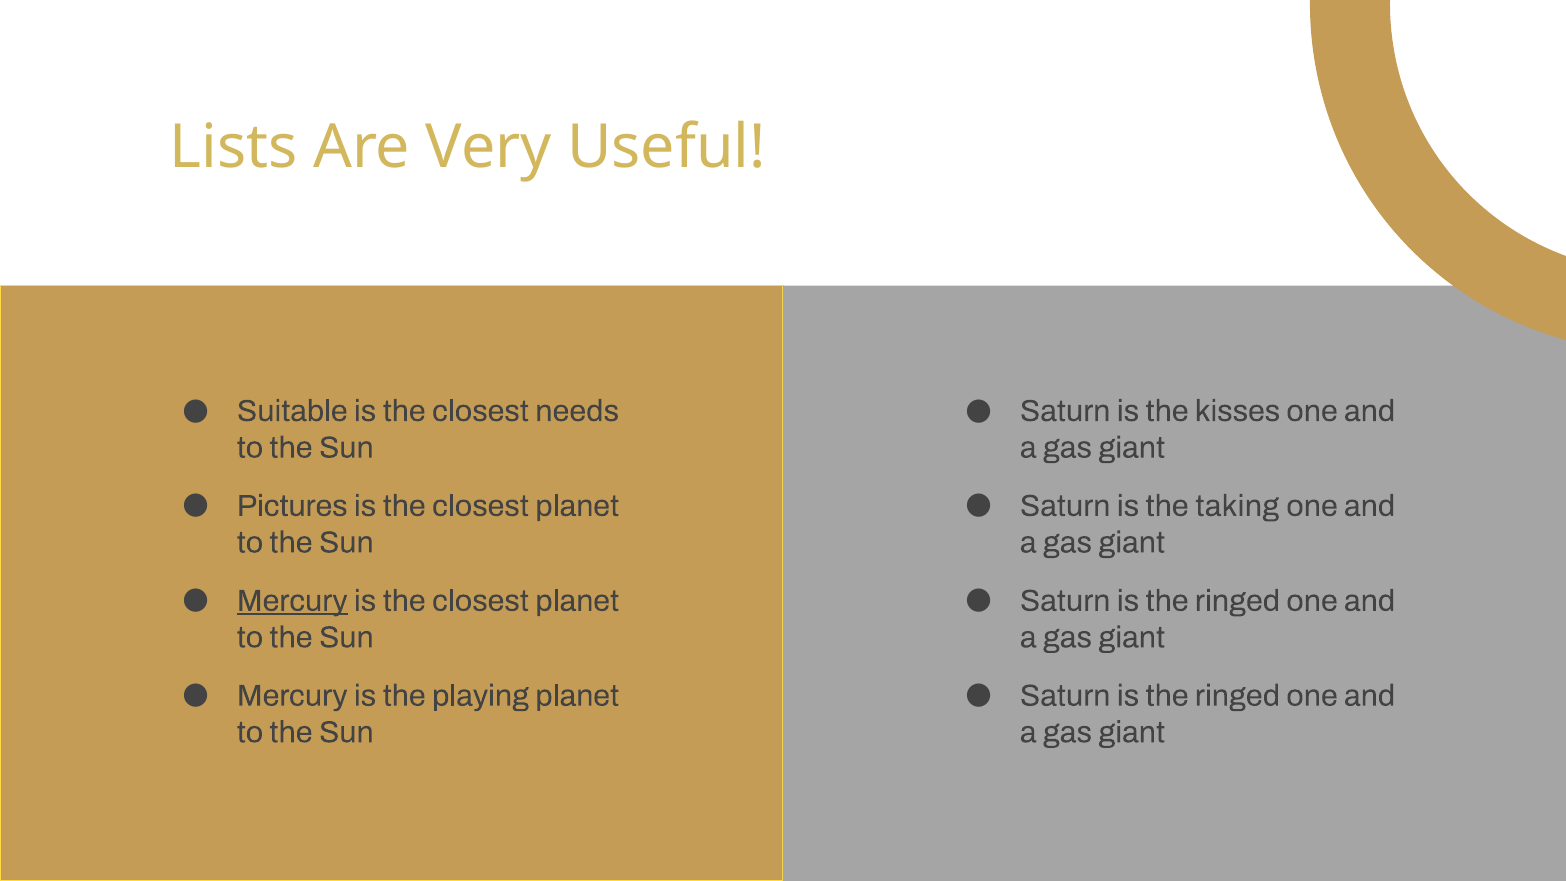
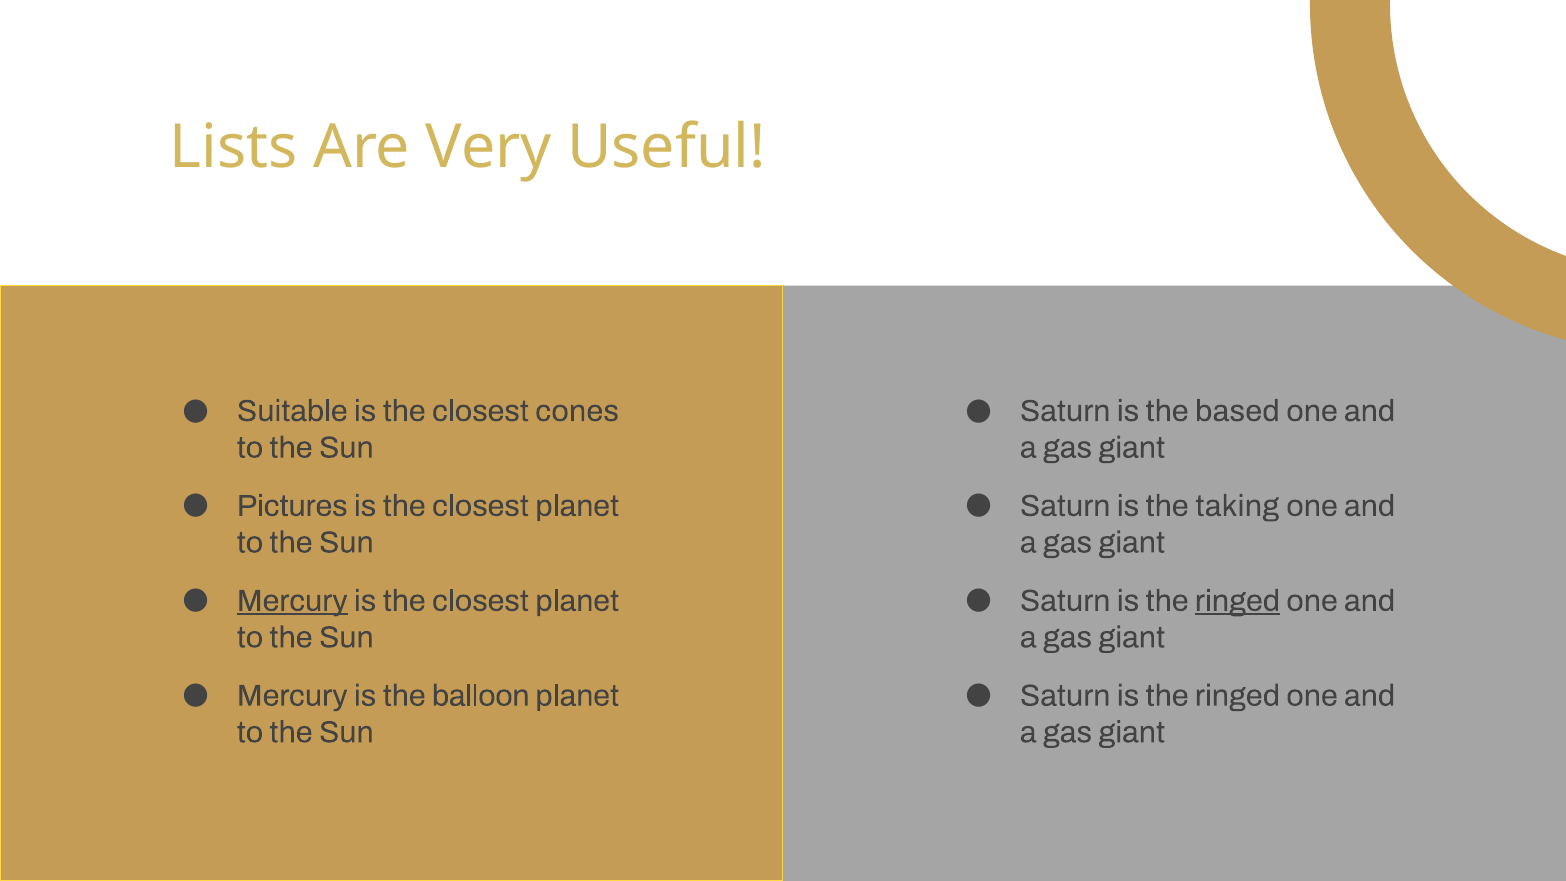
needs: needs -> cones
kisses: kisses -> based
ringed at (1237, 601) underline: none -> present
playing: playing -> balloon
